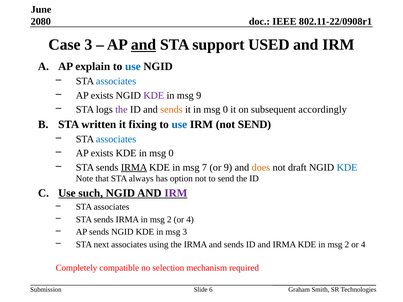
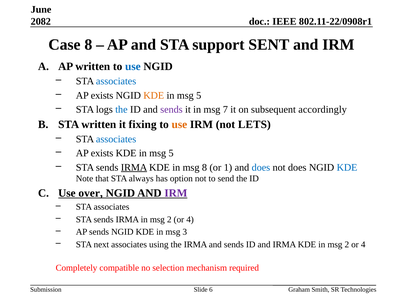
2080: 2080 -> 2082
Case 3: 3 -> 8
and at (144, 45) underline: present -> none
USED: USED -> SENT
AP explain: explain -> written
KDE at (154, 95) colour: purple -> orange
9 at (199, 95): 9 -> 5
the at (121, 110) colour: purple -> blue
sends at (171, 110) colour: orange -> purple
it in msg 0: 0 -> 7
use at (179, 125) colour: blue -> orange
not SEND: SEND -> LETS
0 at (171, 153): 0 -> 5
msg 7: 7 -> 8
or 9: 9 -> 1
does at (261, 168) colour: orange -> blue
not draft: draft -> does
such: such -> over
